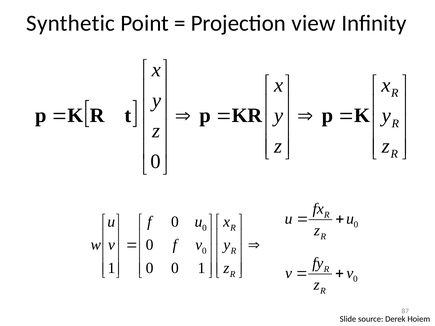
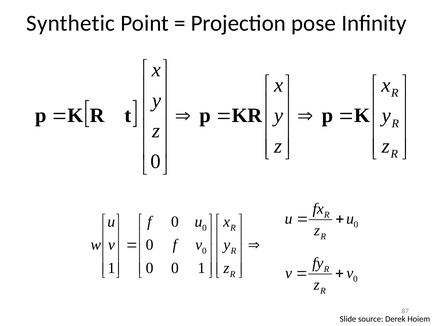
view: view -> pose
